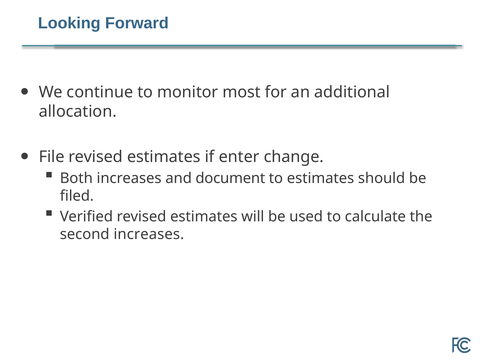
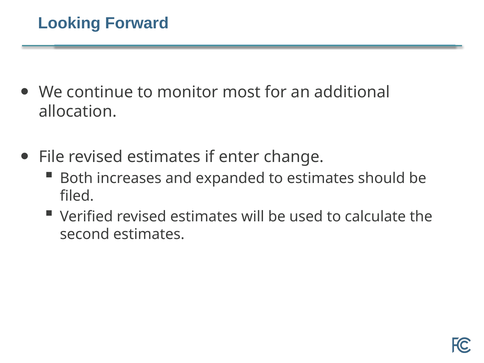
document: document -> expanded
second increases: increases -> estimates
